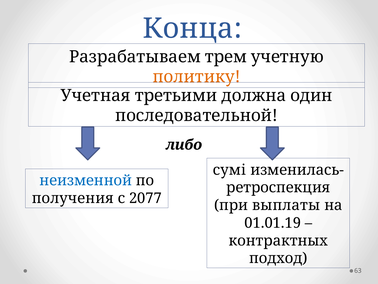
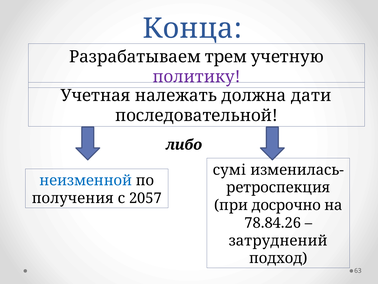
политику colour: orange -> purple
третьими: третьими -> належать
один: один -> дати
2077: 2077 -> 2057
выплаты: выплаты -> досрочно
01.01.19: 01.01.19 -> 78.84.26
контрактных: контрактных -> затруднений
